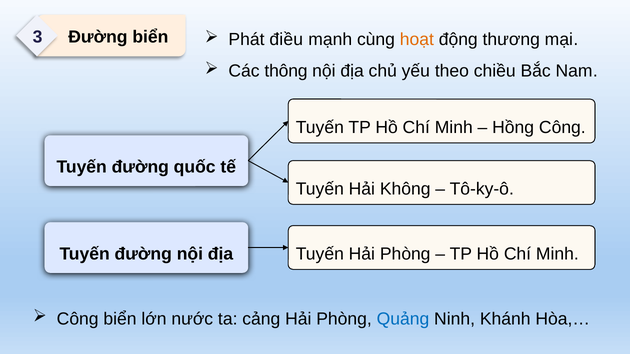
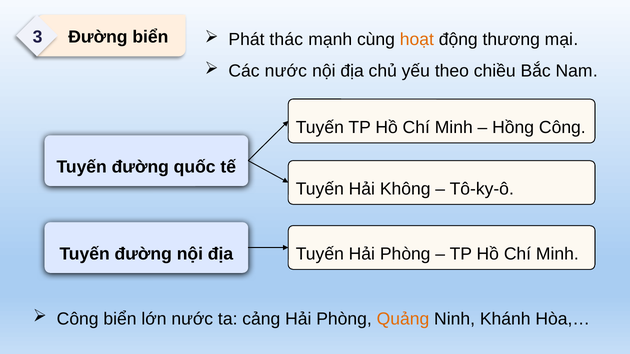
điều: điều -> thác
Các thông: thông -> nước
Quảng colour: blue -> orange
